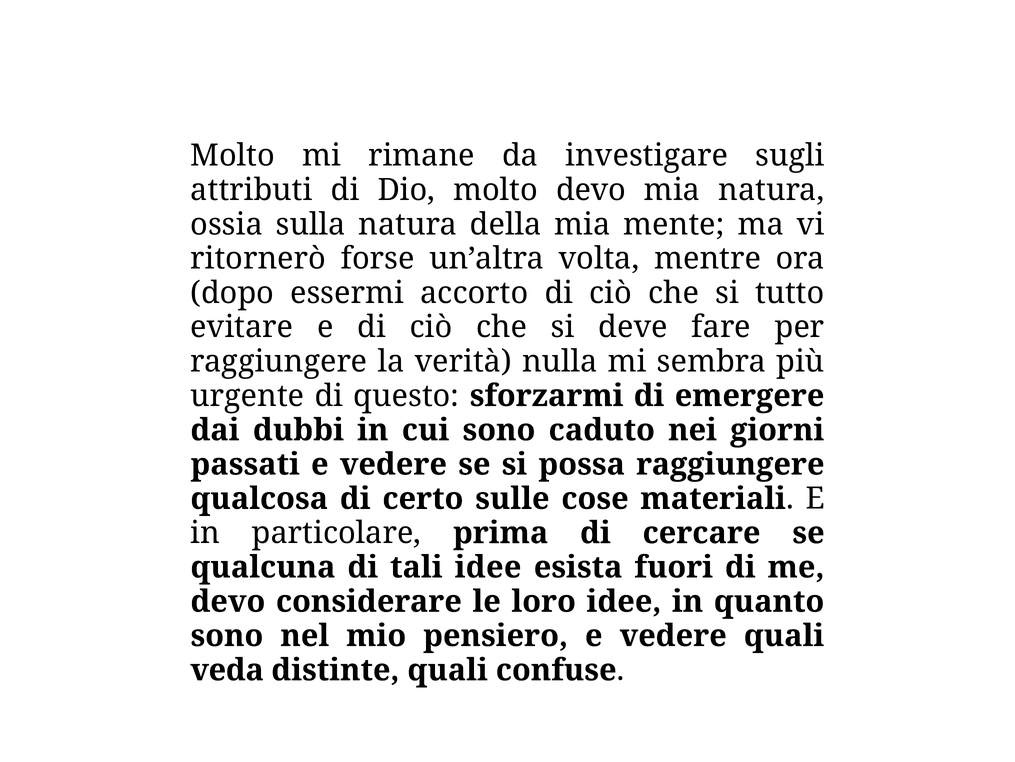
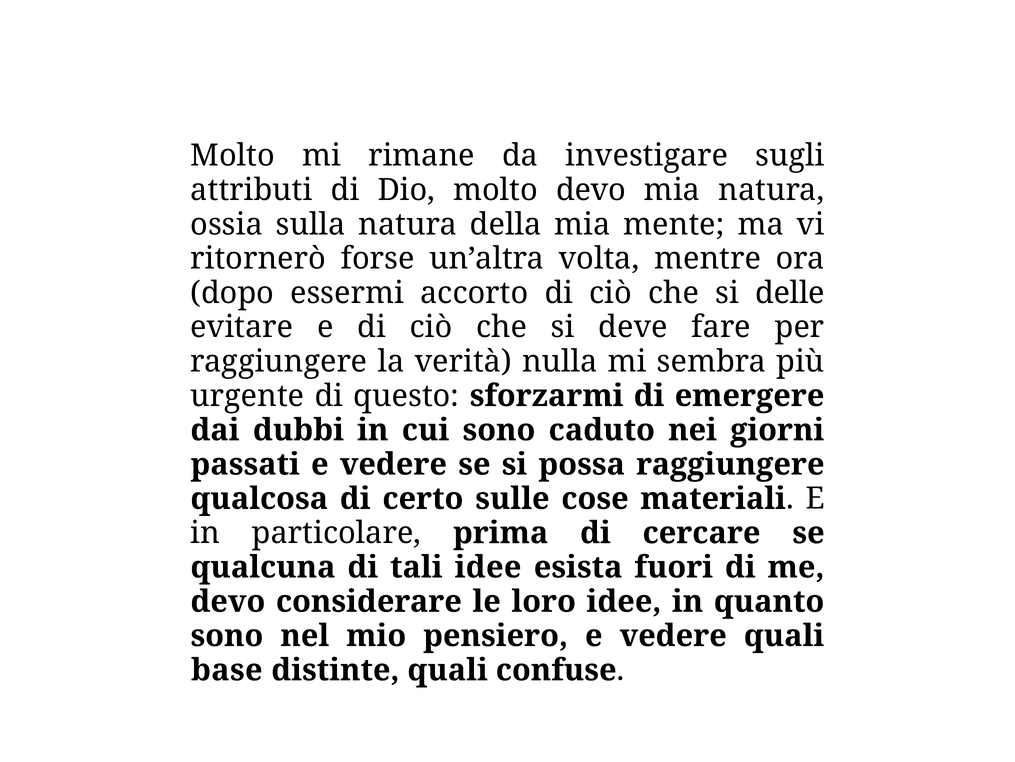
tutto: tutto -> delle
veda: veda -> base
